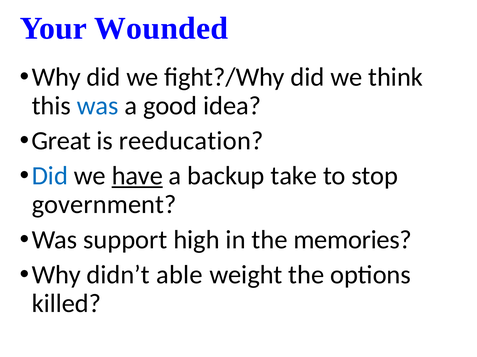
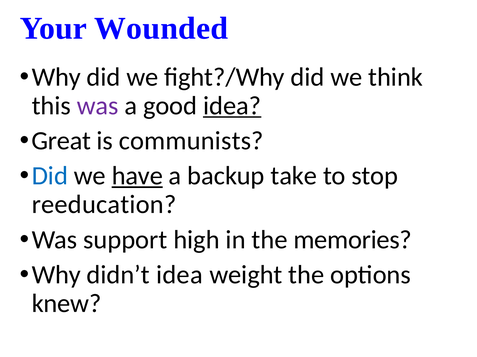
was at (98, 106) colour: blue -> purple
idea at (232, 106) underline: none -> present
reeducation: reeducation -> communists
government: government -> reeducation
didn’t able: able -> idea
killed: killed -> knew
